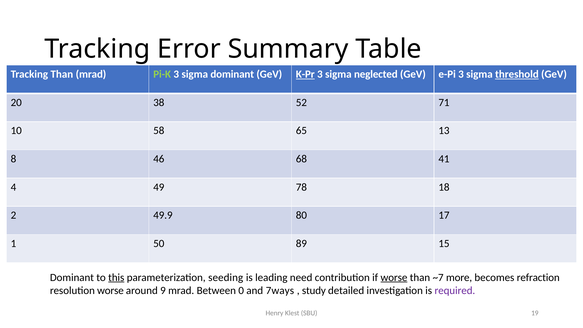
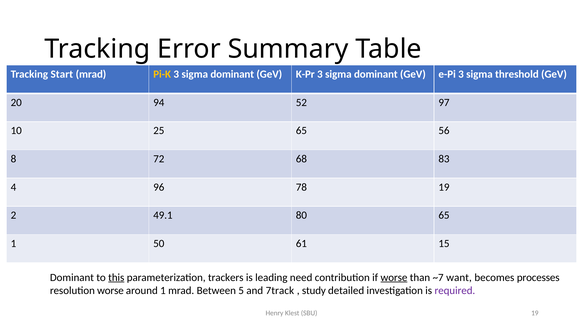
Tracking Than: Than -> Start
Pi-K colour: light green -> yellow
K-Pr underline: present -> none
neglected at (376, 74): neglected -> dominant
threshold underline: present -> none
38: 38 -> 94
71: 71 -> 97
58: 58 -> 25
13: 13 -> 56
46: 46 -> 72
41: 41 -> 83
49: 49 -> 96
78 18: 18 -> 19
49.9: 49.9 -> 49.1
80 17: 17 -> 65
89: 89 -> 61
seeding: seeding -> trackers
more: more -> want
refraction: refraction -> processes
around 9: 9 -> 1
0: 0 -> 5
7ways: 7ways -> 7track
